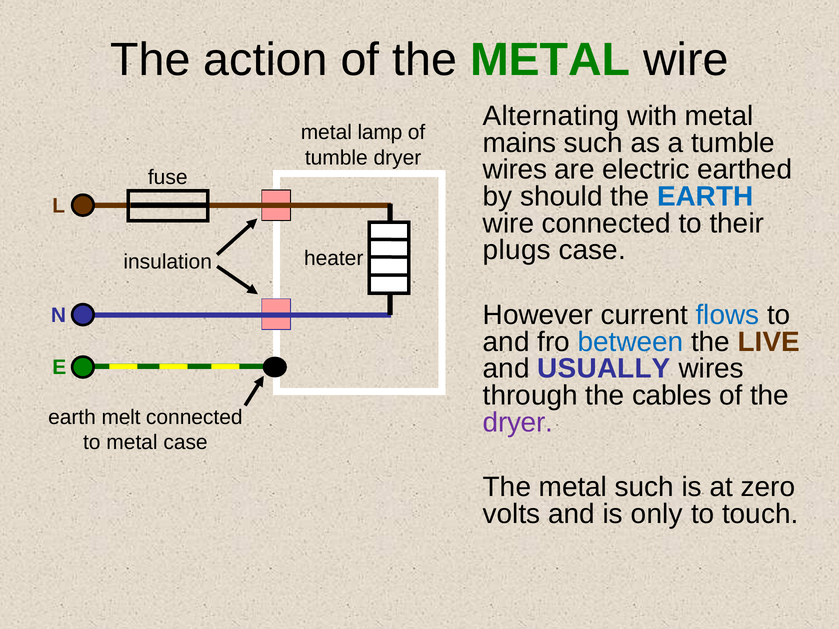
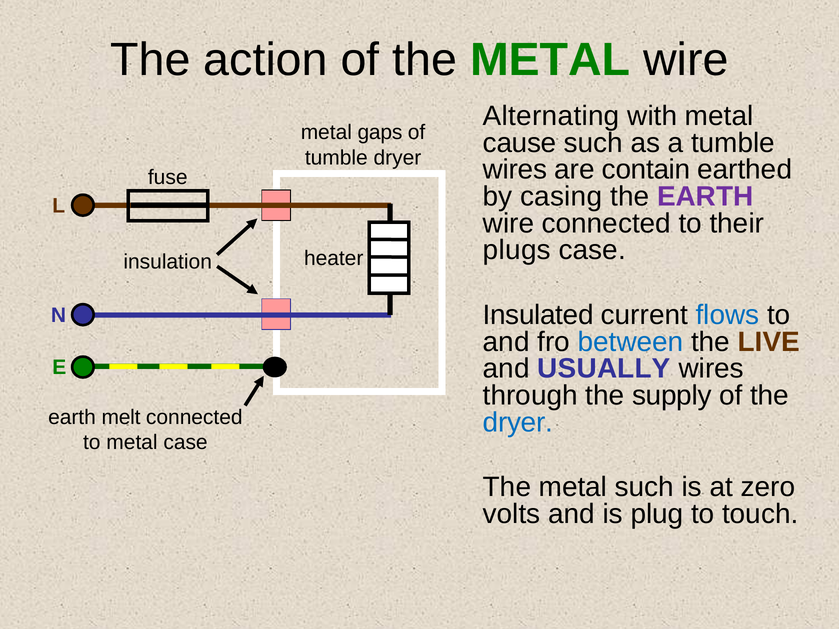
lamp: lamp -> gaps
mains: mains -> cause
electric: electric -> contain
should: should -> casing
EARTH at (705, 197) colour: blue -> purple
However: However -> Insulated
cables: cables -> supply
dryer at (518, 423) colour: purple -> blue
only: only -> plug
